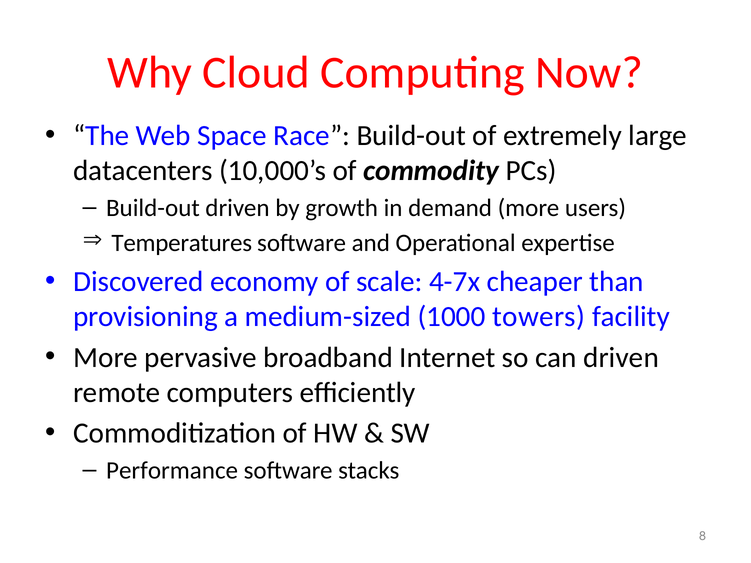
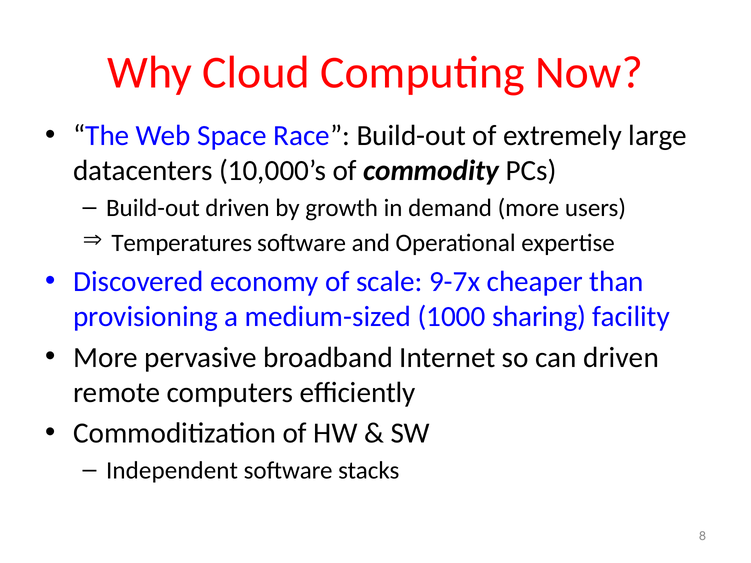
4-7x: 4-7x -> 9-7x
towers: towers -> sharing
Performance: Performance -> Independent
